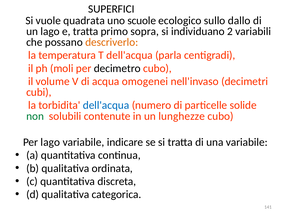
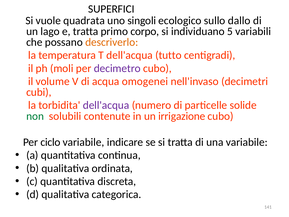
scuole: scuole -> singoli
sopra: sopra -> corpo
2: 2 -> 5
parla: parla -> tutto
decimetro colour: black -> purple
dell'acqua at (106, 105) colour: blue -> purple
lunghezze: lunghezze -> irrigazione
Per lago: lago -> ciclo
